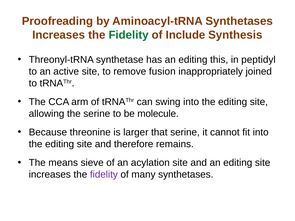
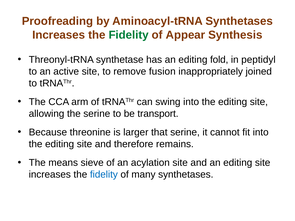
Include: Include -> Appear
this: this -> fold
molecule: molecule -> transport
fidelity at (104, 175) colour: purple -> blue
